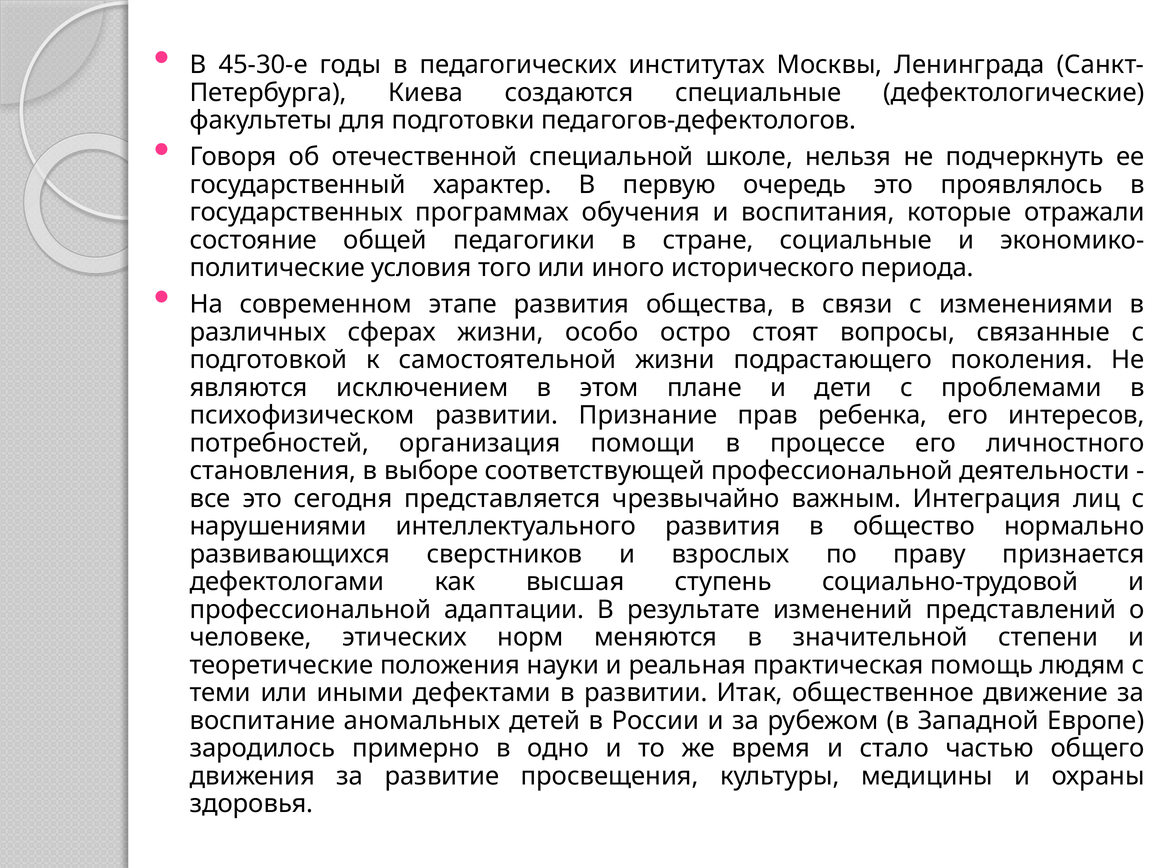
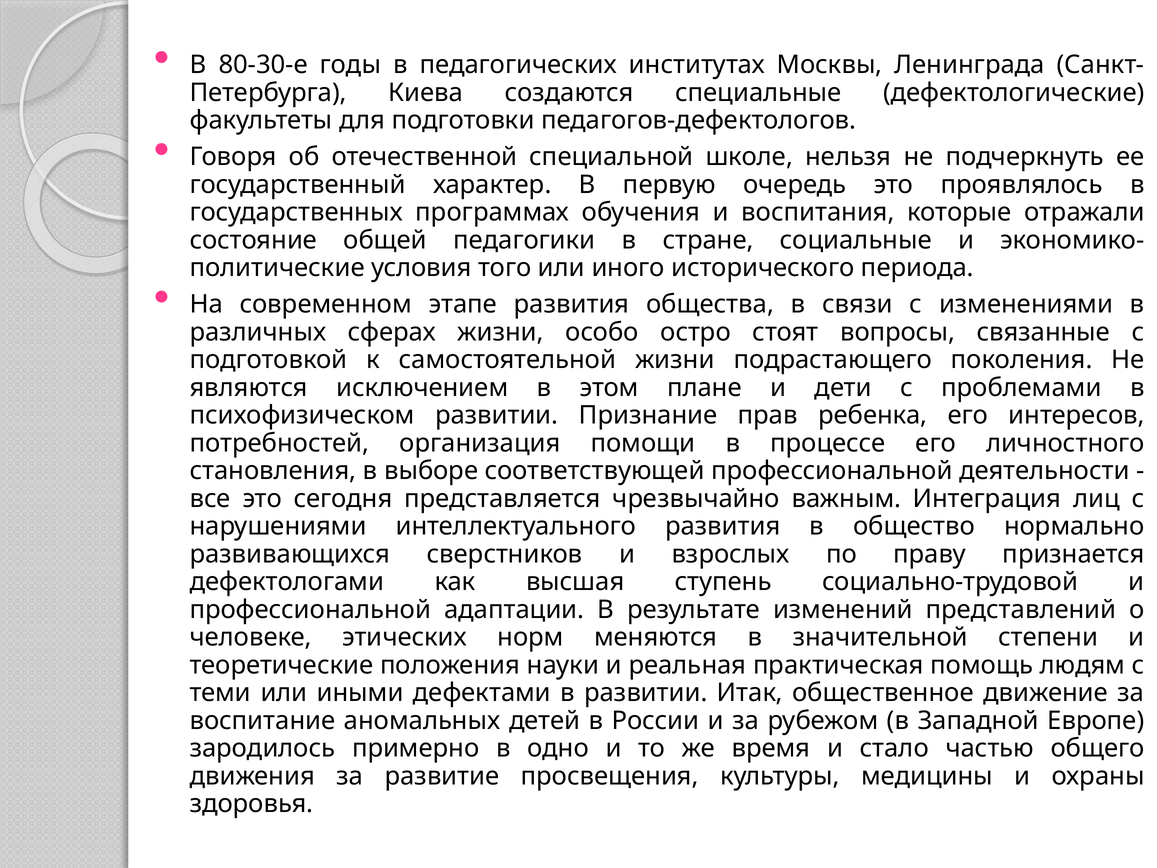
45-30-е: 45-30-е -> 80-30-е
